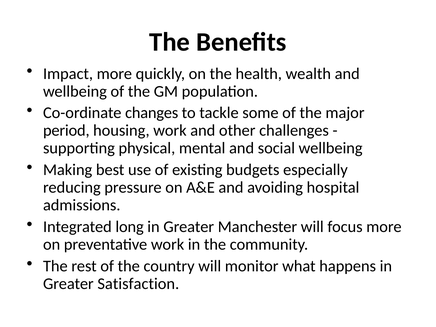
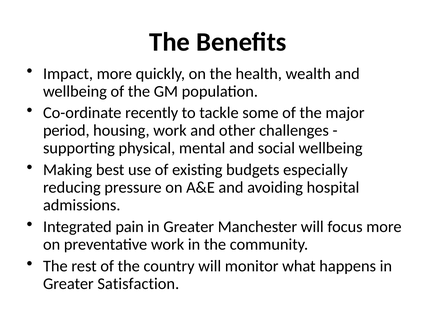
changes: changes -> recently
long: long -> pain
